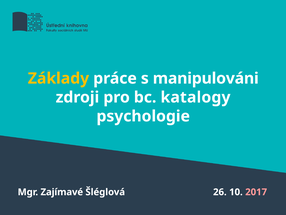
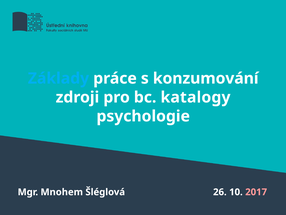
Základy colour: yellow -> light blue
manipulováni: manipulováni -> konzumování
Zajímavé: Zajímavé -> Mnohem
